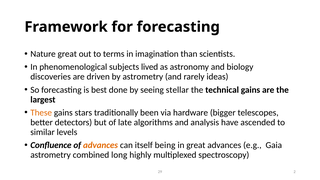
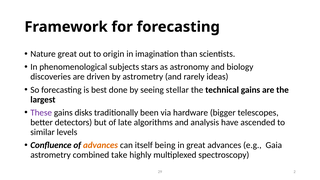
terms: terms -> origin
lived: lived -> stars
These colour: orange -> purple
stars: stars -> disks
long: long -> take
